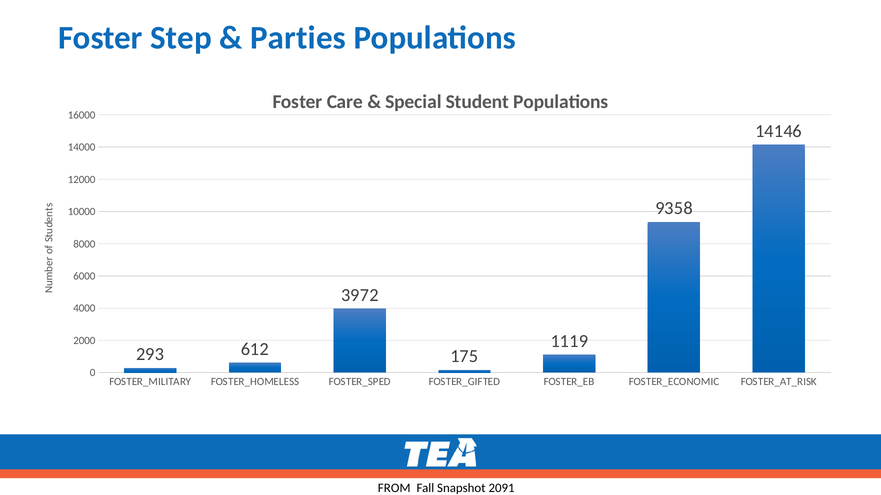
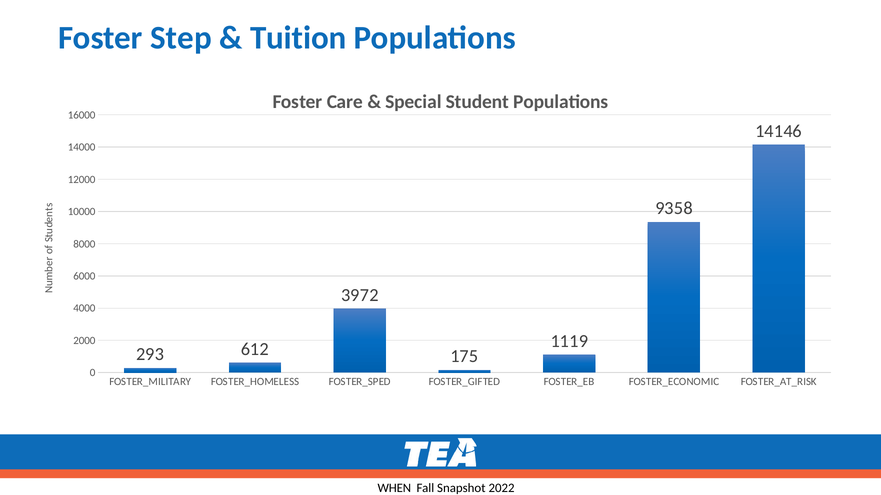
Parties: Parties -> Tuition
FROM: FROM -> WHEN
2091: 2091 -> 2022
